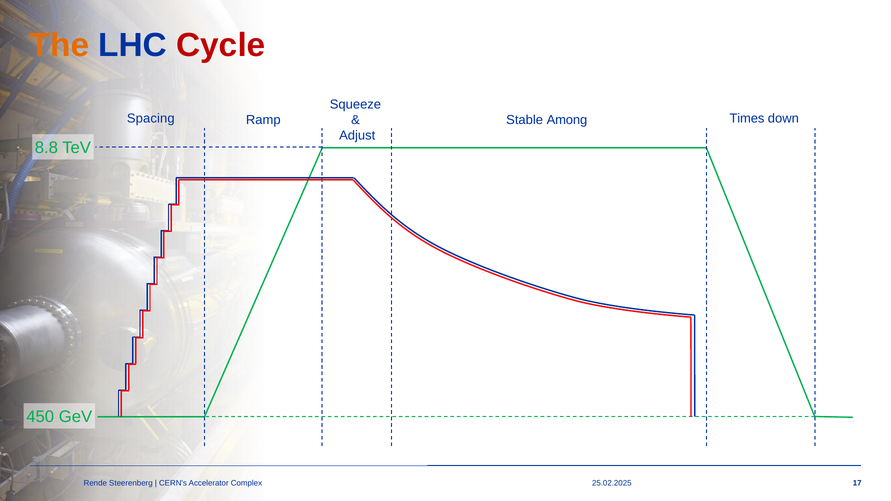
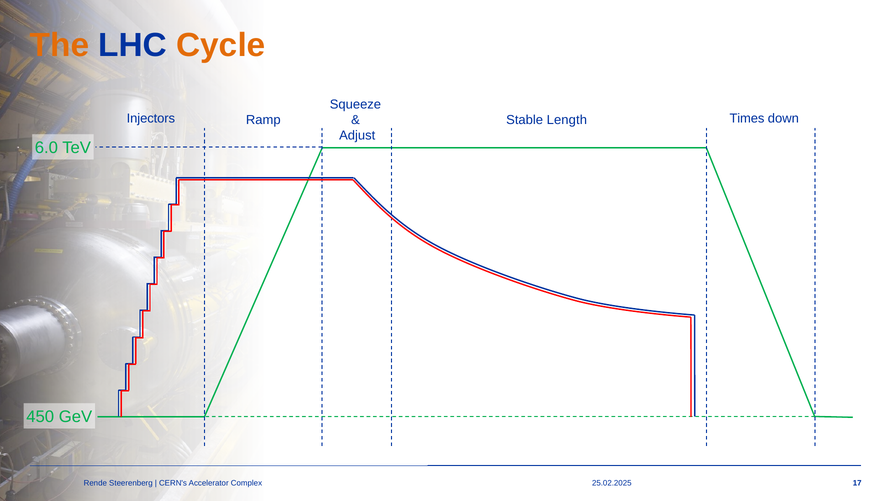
Cycle colour: red -> orange
Spacing: Spacing -> Injectors
Among: Among -> Length
8.8: 8.8 -> 6.0
